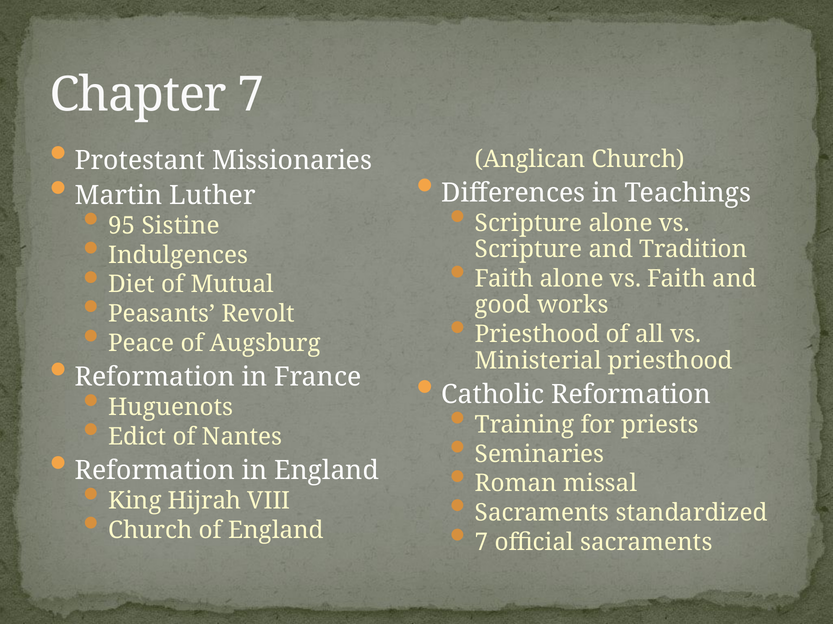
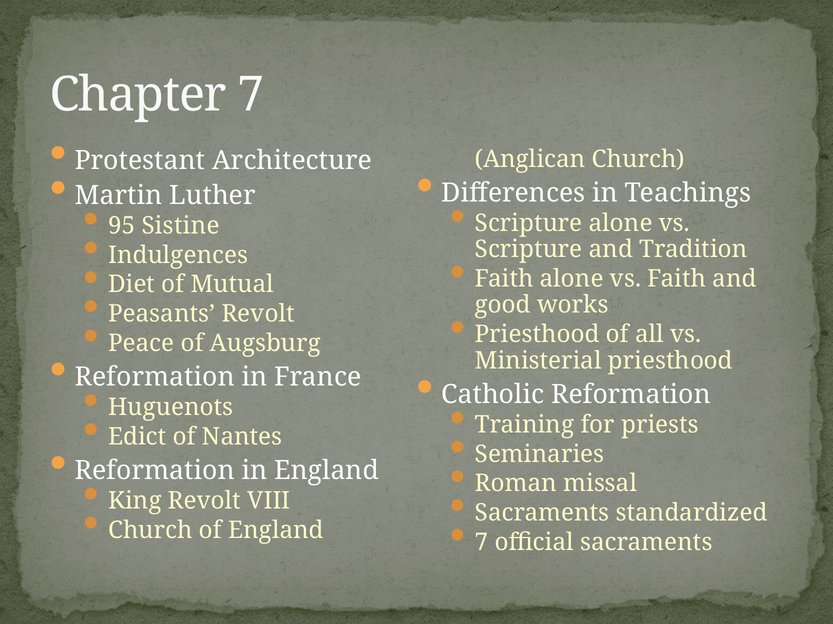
Missionaries: Missionaries -> Architecture
King Hijrah: Hijrah -> Revolt
